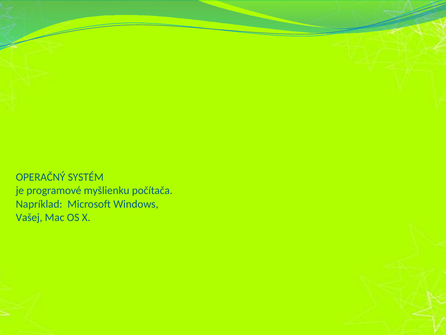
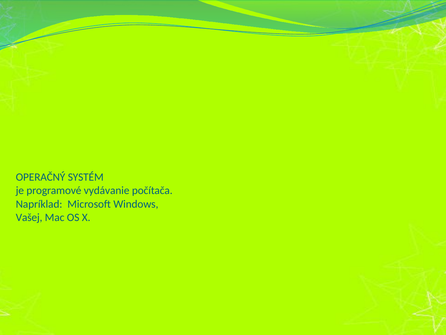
myšlienku: myšlienku -> vydávanie
